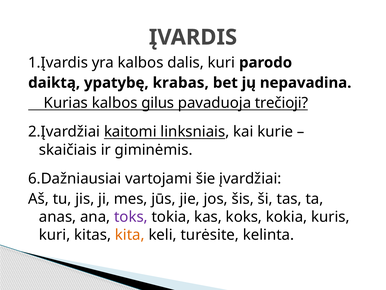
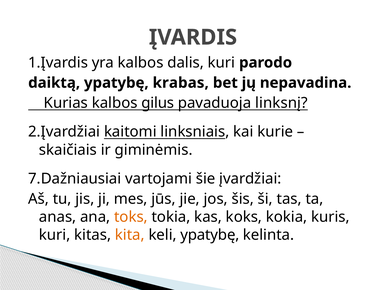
trečioji: trečioji -> linksnį
6.Dažniausiai: 6.Dažniausiai -> 7.Dažniausiai
toks colour: purple -> orange
keli turėsite: turėsite -> ypatybę
